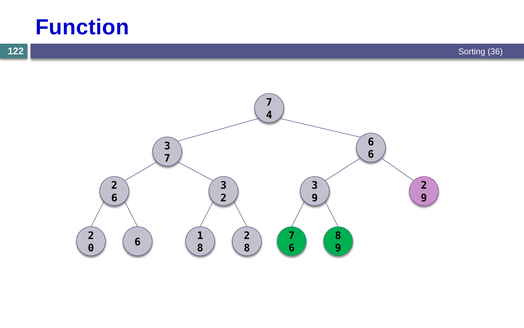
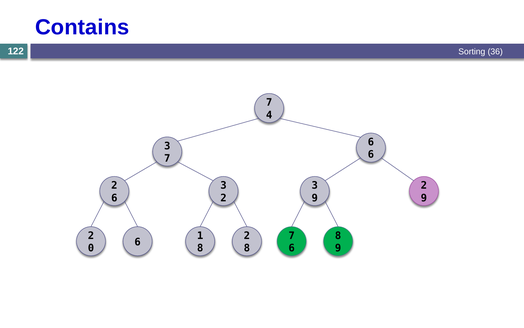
Function: Function -> Contains
